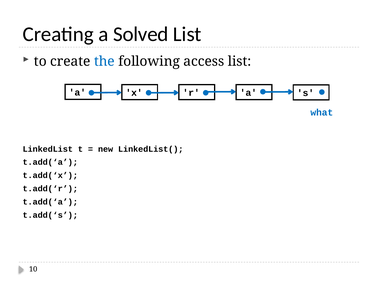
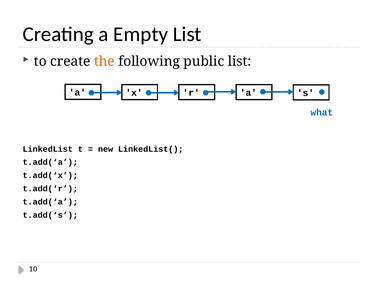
Solved: Solved -> Empty
the colour: blue -> orange
access: access -> public
